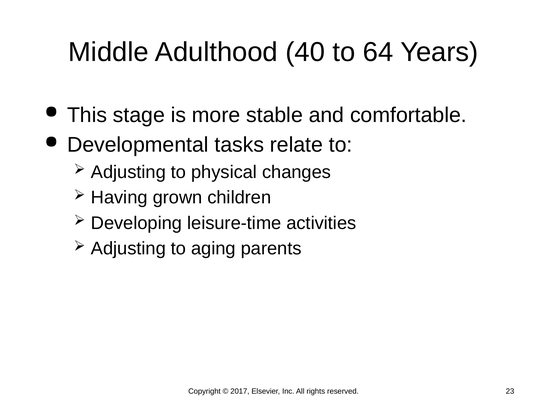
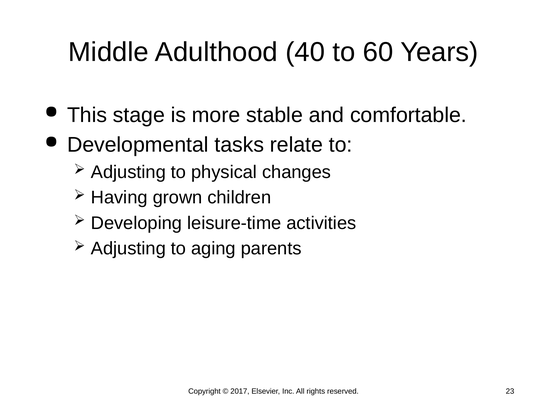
64: 64 -> 60
